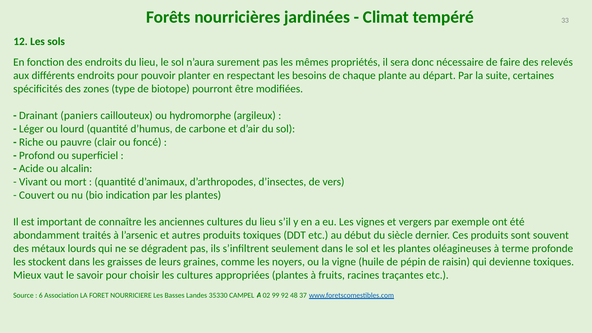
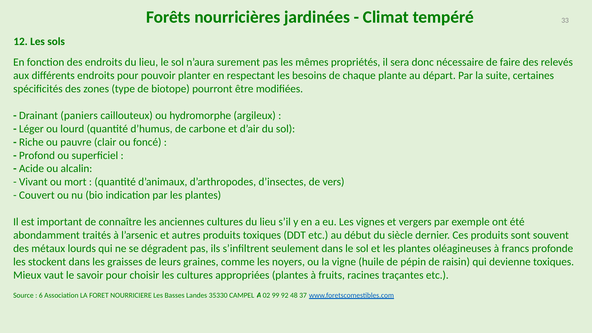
terme: terme -> francs
